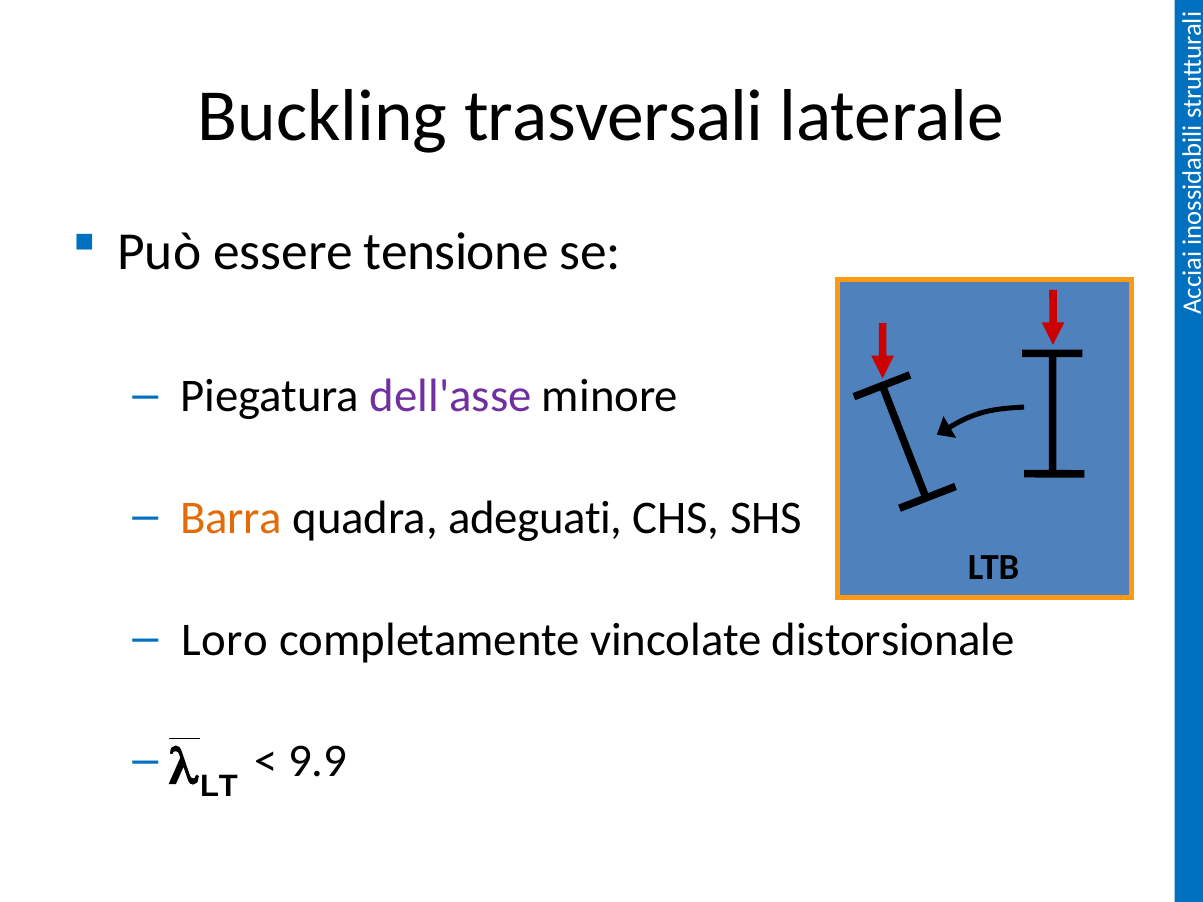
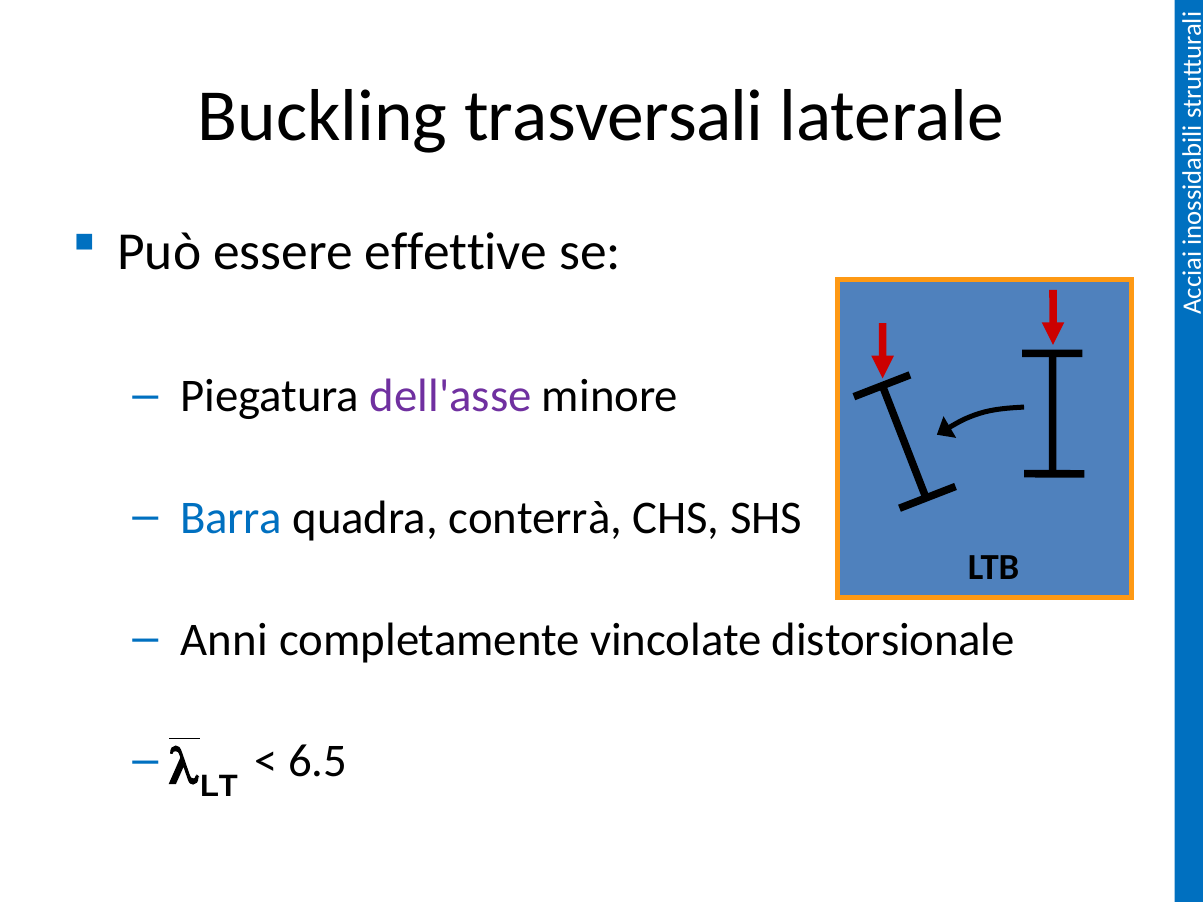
tensione: tensione -> effettive
Barra colour: orange -> blue
adeguati: adeguati -> conterrà
Loro: Loro -> Anni
9.9: 9.9 -> 6.5
